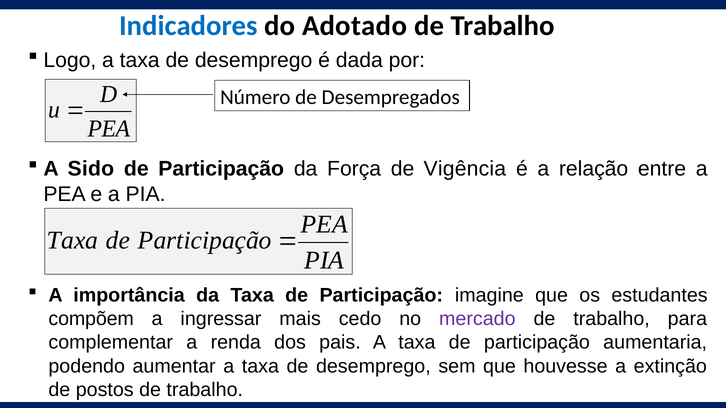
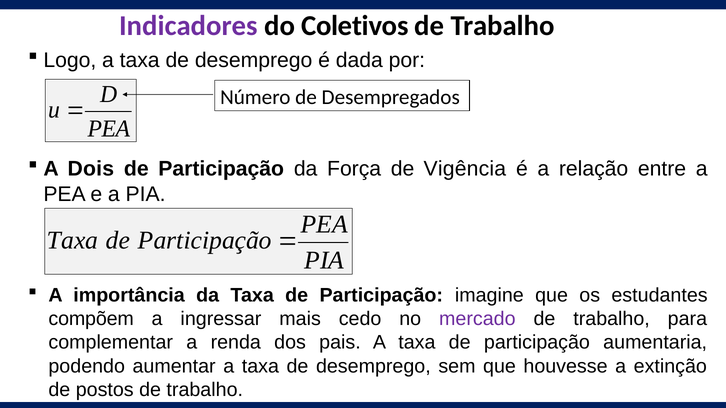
Indicadores colour: blue -> purple
Adotado: Adotado -> Coletivos
Sido: Sido -> Dois
